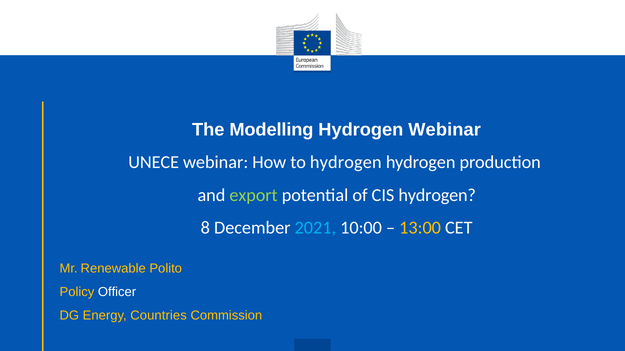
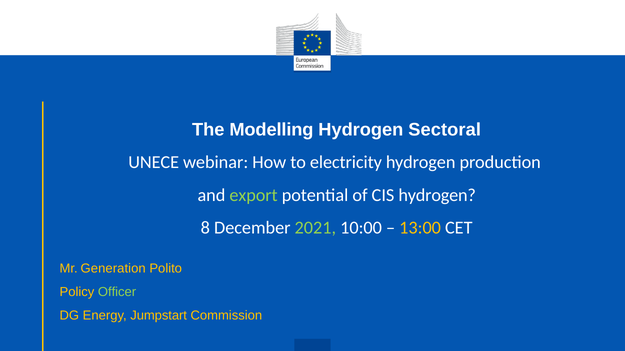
Hydrogen Webinar: Webinar -> Sectoral
to hydrogen: hydrogen -> electricity
2021 colour: light blue -> light green
Renewable: Renewable -> Generation
Officer colour: white -> light green
Countries: Countries -> Jumpstart
